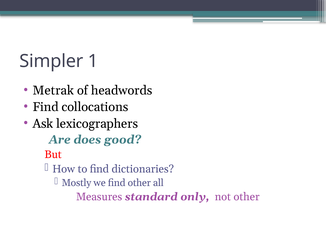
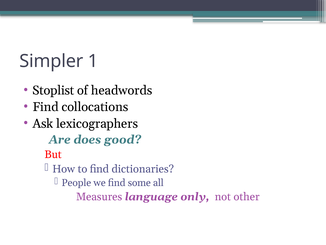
Metrak: Metrak -> Stoplist
Mostly: Mostly -> People
find other: other -> some
standard: standard -> language
